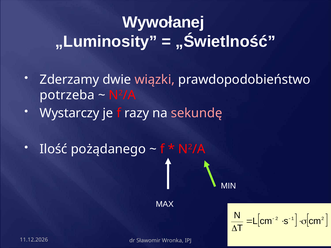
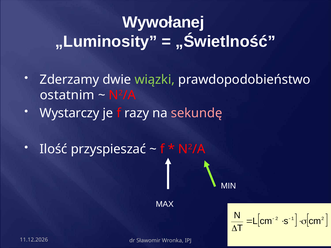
wiązki colour: pink -> light green
potrzeba: potrzeba -> ostatnim
pożądanego: pożądanego -> przyspieszać
